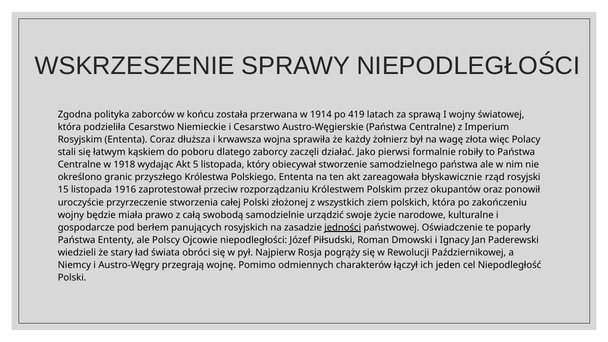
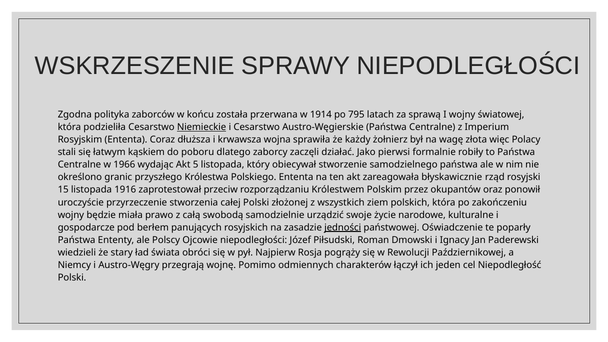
419: 419 -> 795
Niemieckie underline: none -> present
1918: 1918 -> 1966
